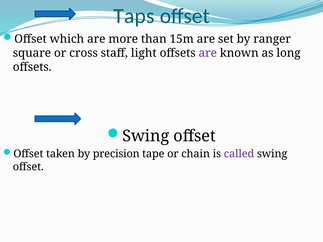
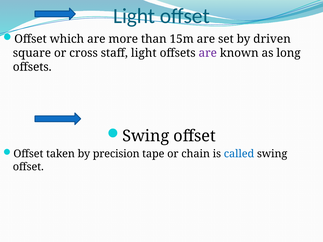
Taps at (134, 16): Taps -> Light
ranger: ranger -> driven
called colour: purple -> blue
